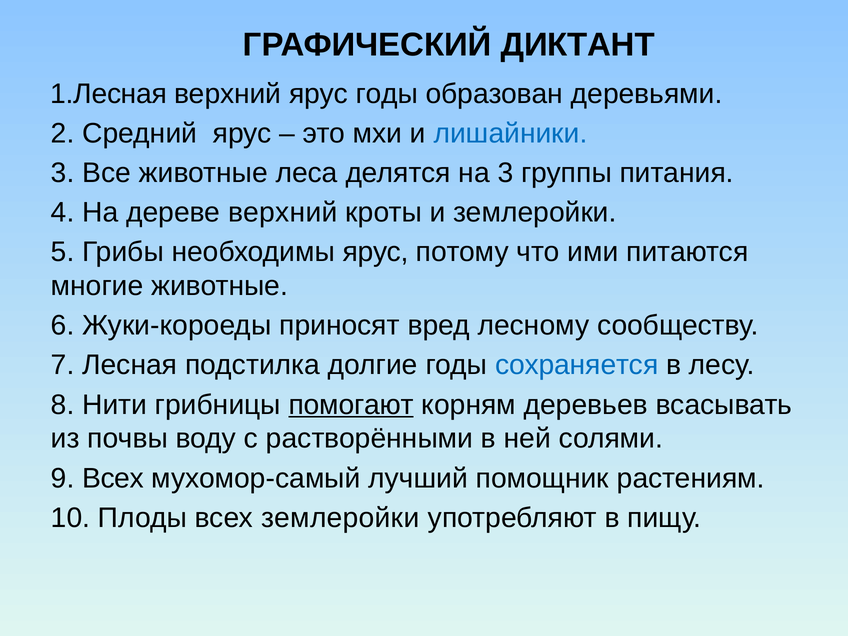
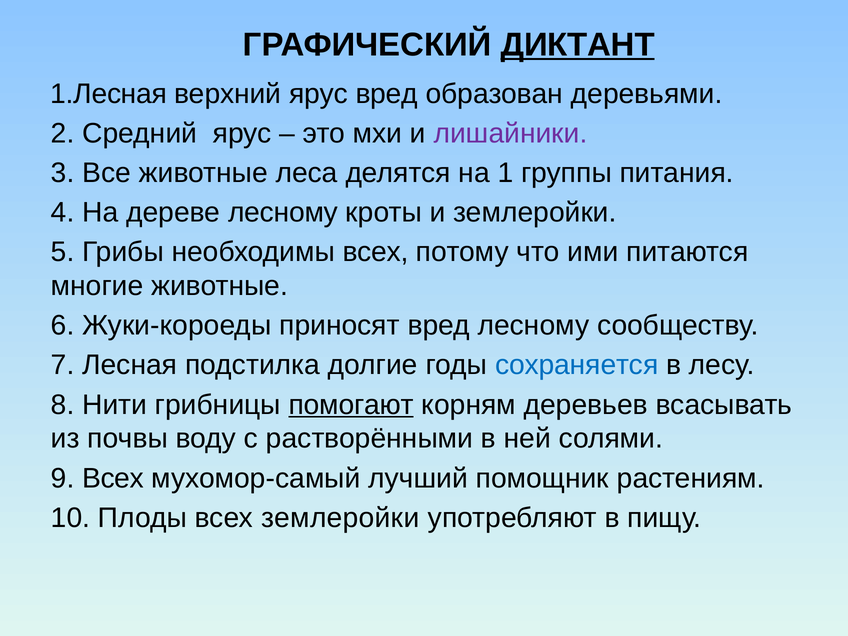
ДИКТАНТ underline: none -> present
ярус годы: годы -> вред
лишайники colour: blue -> purple
на 3: 3 -> 1
дереве верхний: верхний -> лесному
необходимы ярус: ярус -> всех
